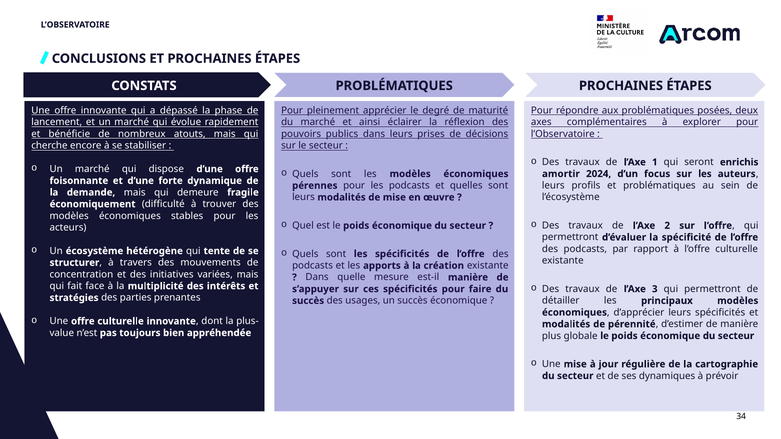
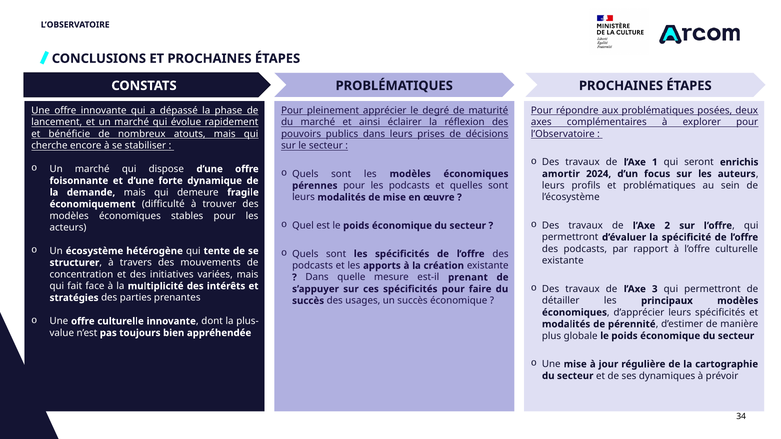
est-il manière: manière -> prenant
